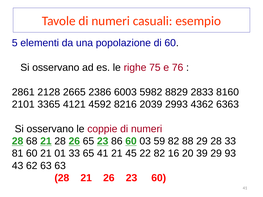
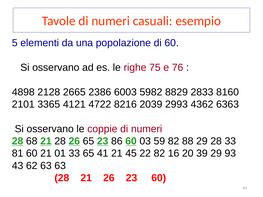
2861: 2861 -> 4898
4592: 4592 -> 4722
